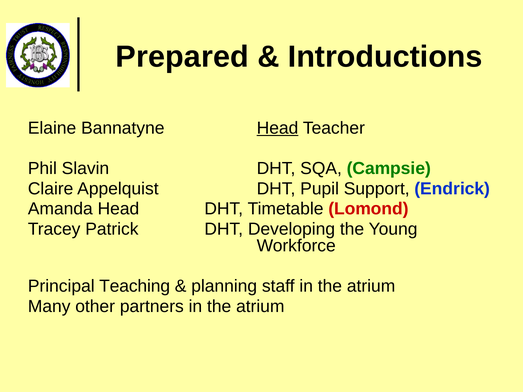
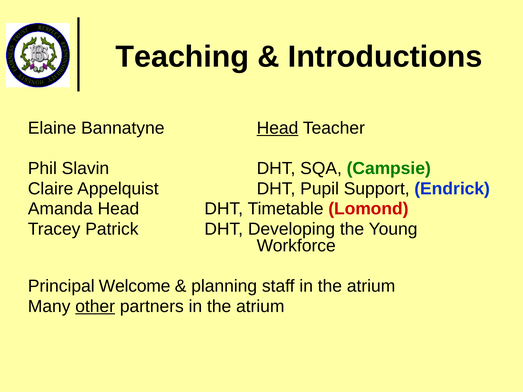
Prepared: Prepared -> Teaching
Teaching: Teaching -> Welcome
other underline: none -> present
